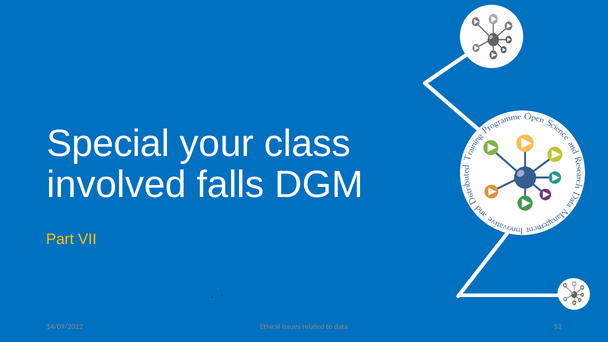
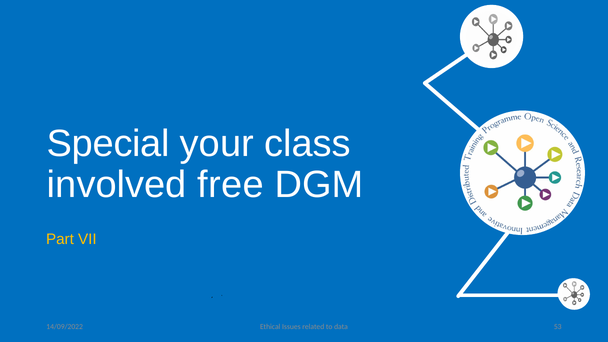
falls: falls -> free
